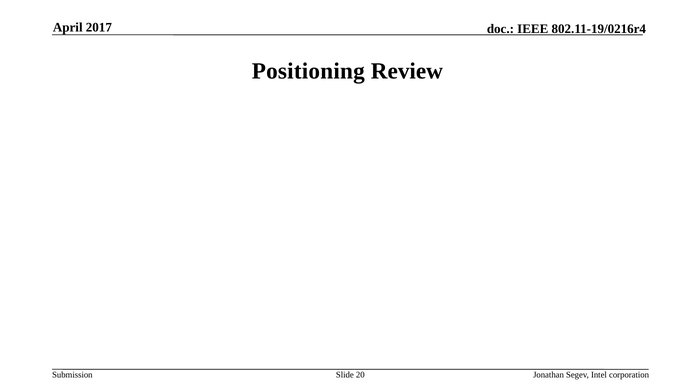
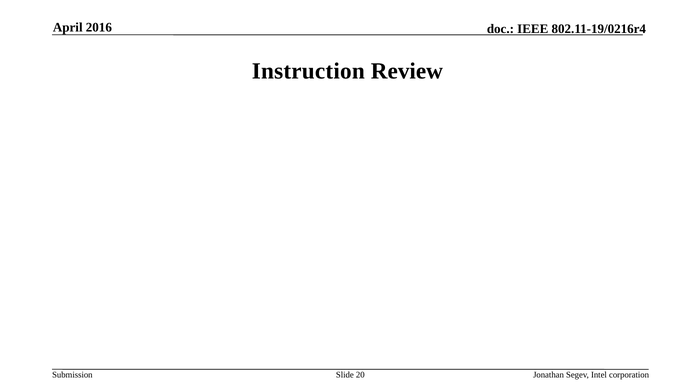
2017: 2017 -> 2016
Positioning: Positioning -> Instruction
